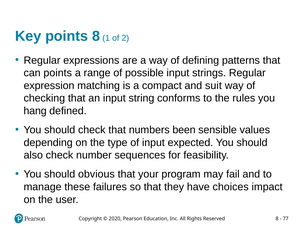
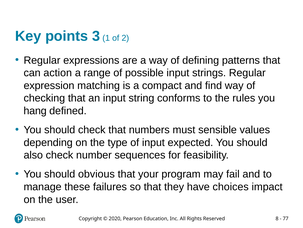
points 8: 8 -> 3
can points: points -> action
suit: suit -> find
been: been -> must
